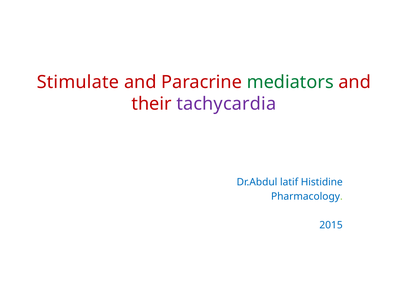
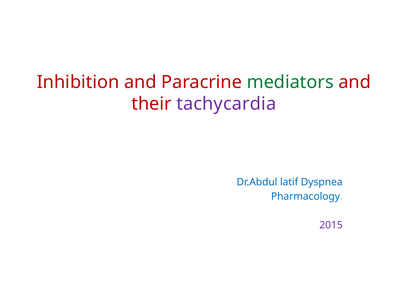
Stimulate: Stimulate -> Inhibition
Histidine: Histidine -> Dyspnea
2015 colour: blue -> purple
